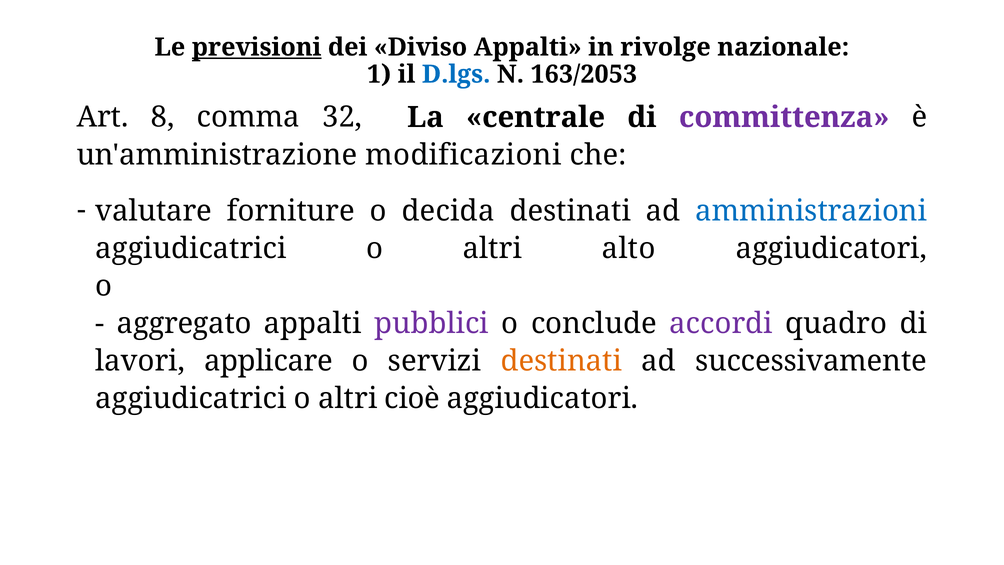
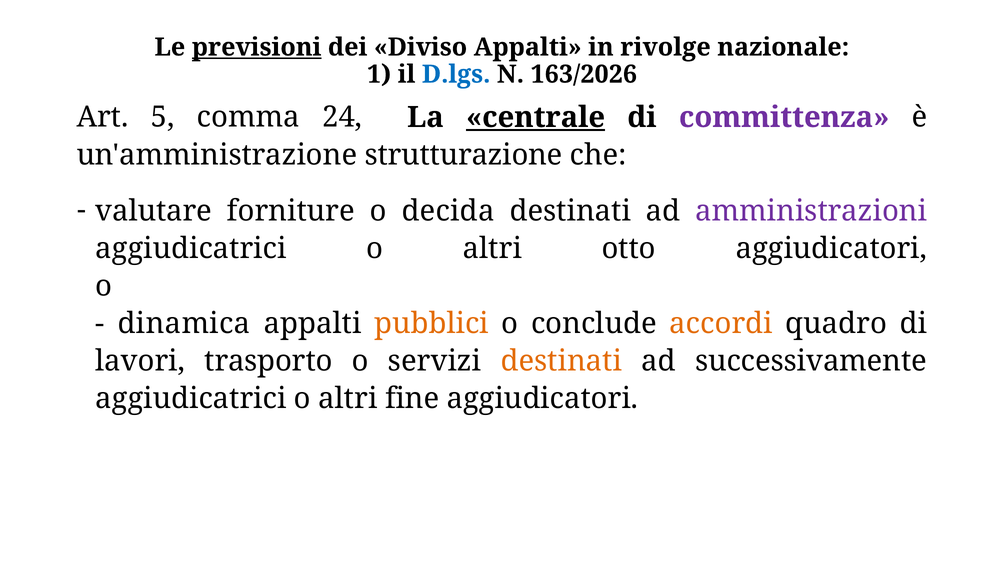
163/2053: 163/2053 -> 163/2026
8: 8 -> 5
32: 32 -> 24
centrale underline: none -> present
modificazioni: modificazioni -> strutturazione
amministrazioni colour: blue -> purple
alto: alto -> otto
aggregato: aggregato -> dinamica
pubblici colour: purple -> orange
accordi colour: purple -> orange
applicare: applicare -> trasporto
cioè: cioè -> fine
